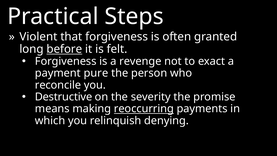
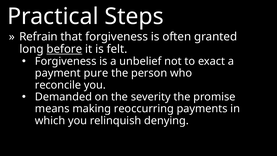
Violent: Violent -> Refrain
revenge: revenge -> unbelief
Destructive: Destructive -> Demanded
reoccurring underline: present -> none
